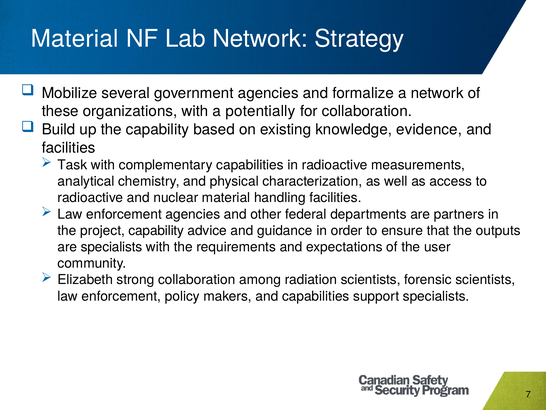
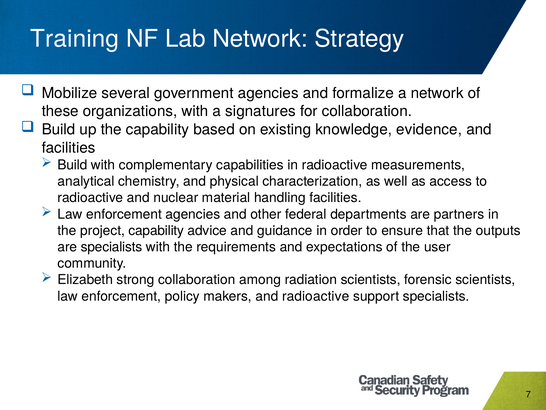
Material at (75, 39): Material -> Training
potentially: potentially -> signatures
Task at (72, 165): Task -> Build
and capabilities: capabilities -> radioactive
